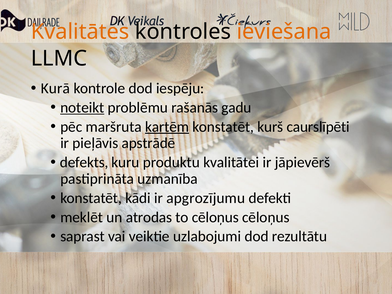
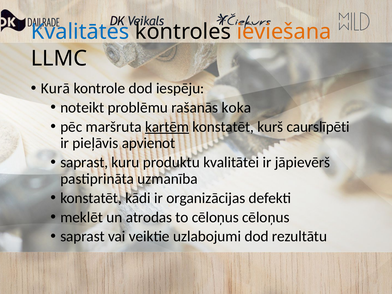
Kvalitātes colour: orange -> blue
noteikt underline: present -> none
gadu: gadu -> koka
apstrādē: apstrādē -> apvienot
defekts at (84, 162): defekts -> saprast
apgrozījumu: apgrozījumu -> organizācijas
